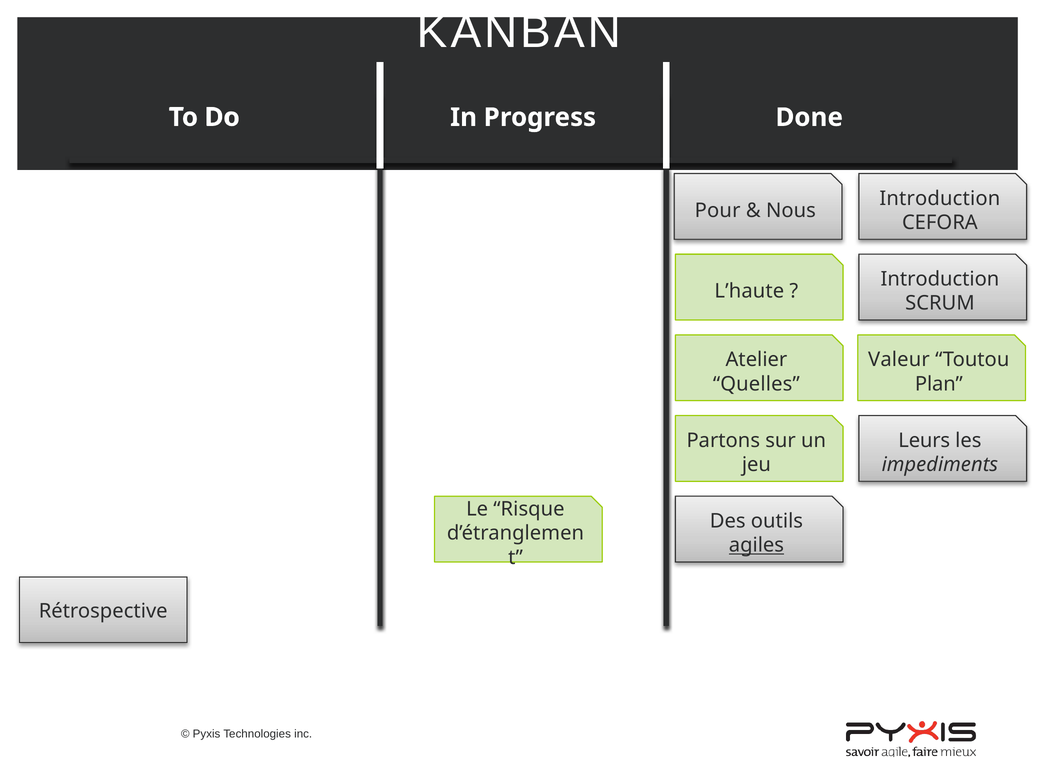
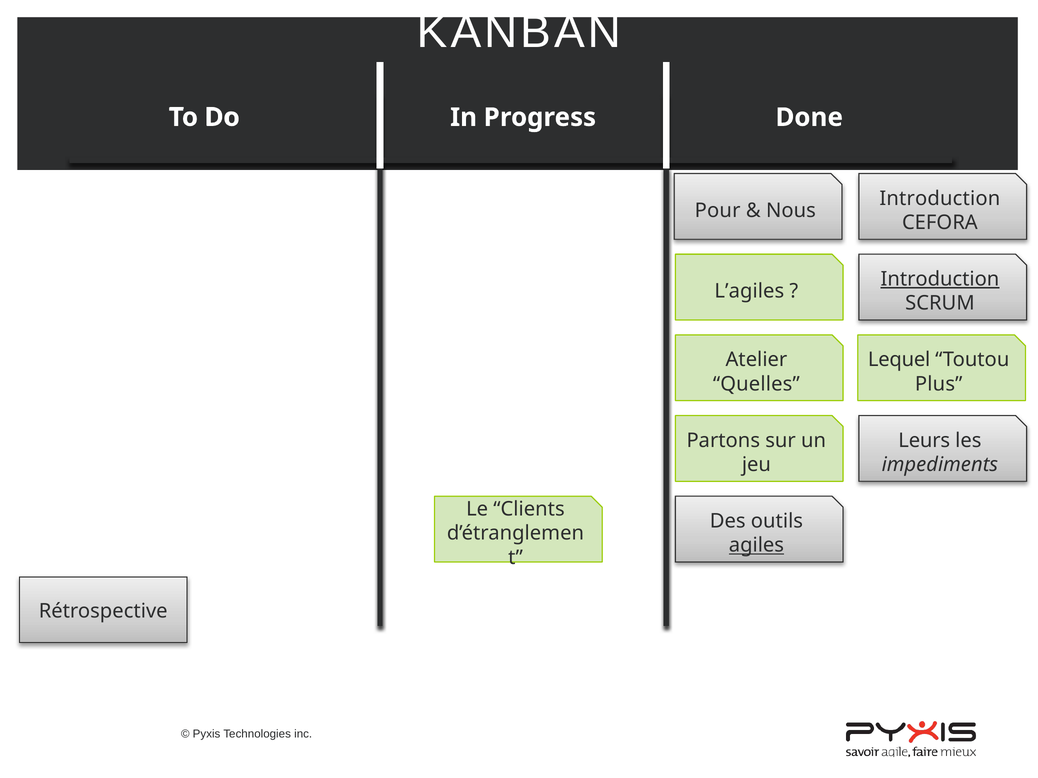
Introduction at (940, 279) underline: none -> present
L’haute: L’haute -> L’agiles
Valeur: Valeur -> Lequel
Plan: Plan -> Plus
Risque: Risque -> Clients
